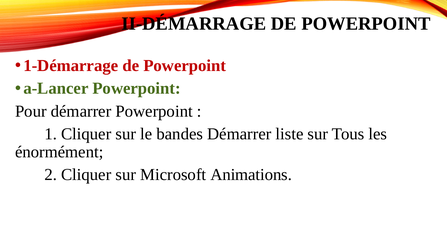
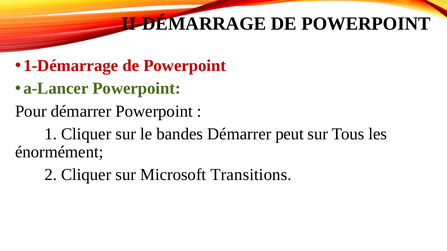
liste: liste -> peut
Animations: Animations -> Transitions
